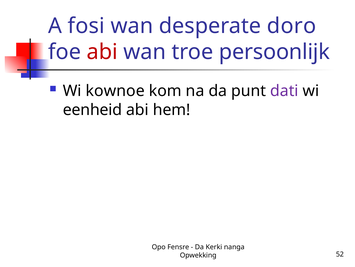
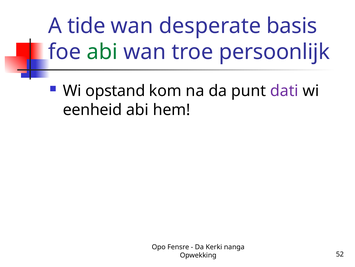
fosi: fosi -> tide
doro: doro -> basis
abi at (102, 52) colour: red -> green
kownoe: kownoe -> opstand
